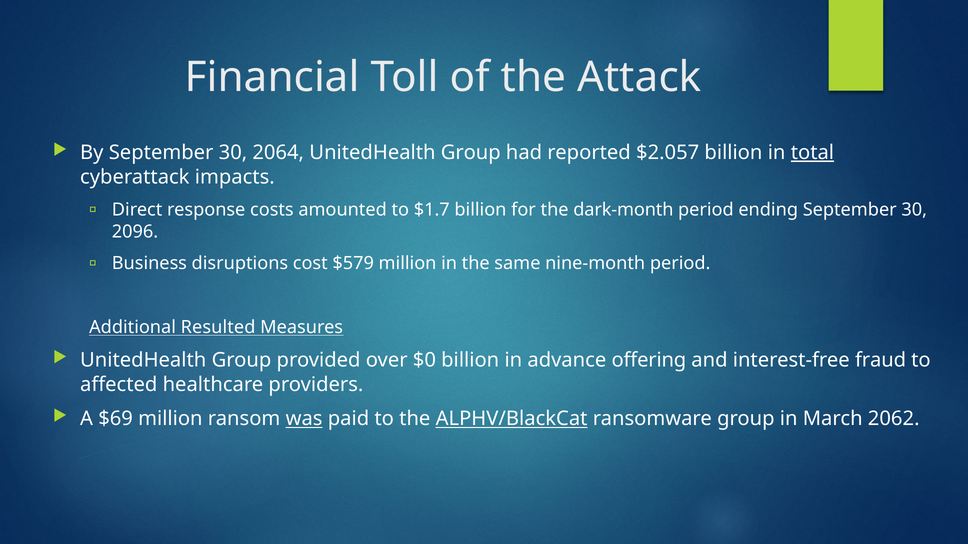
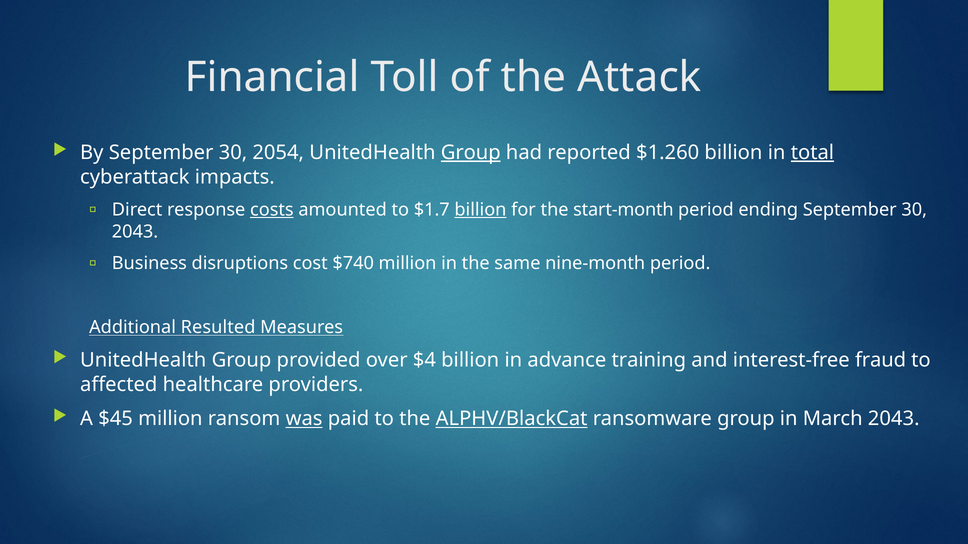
2064: 2064 -> 2054
Group at (471, 153) underline: none -> present
$2.057: $2.057 -> $1.260
costs underline: none -> present
billion at (480, 210) underline: none -> present
dark-month: dark-month -> start-month
2096 at (135, 232): 2096 -> 2043
$579: $579 -> $740
$0: $0 -> $4
offering: offering -> training
$69: $69 -> $45
March 2062: 2062 -> 2043
